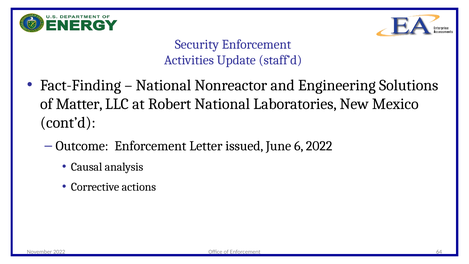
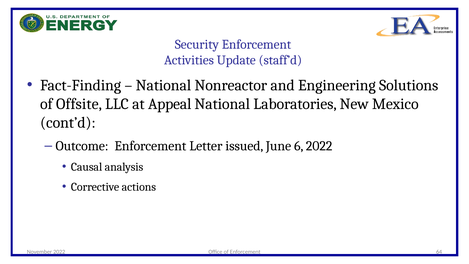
Matter: Matter -> Offsite
Robert: Robert -> Appeal
